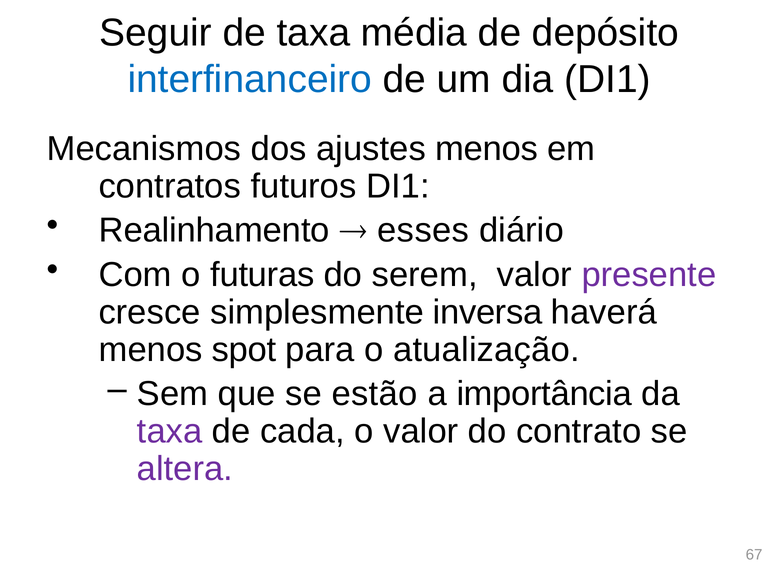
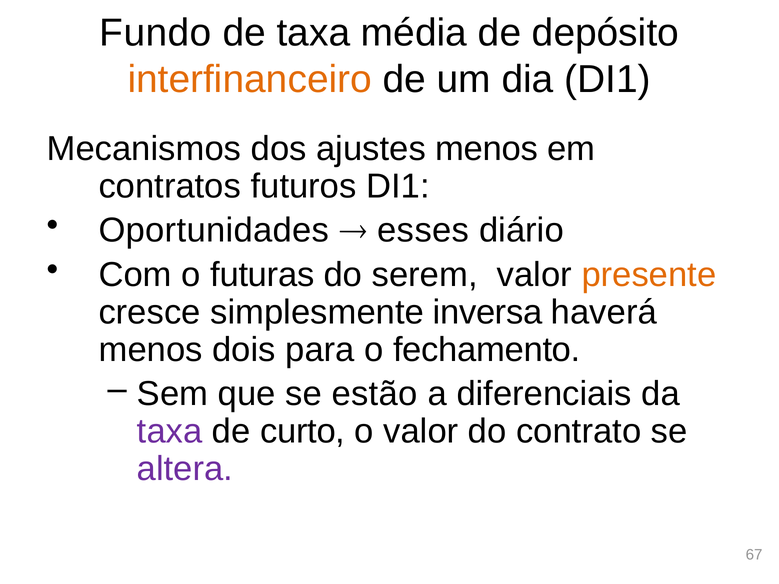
Seguir: Seguir -> Fundo
interfinanceiro colour: blue -> orange
Realinhamento: Realinhamento -> Oportunidades
presente colour: purple -> orange
spot: spot -> dois
atualização: atualização -> fechamento
importância: importância -> diferenciais
cada: cada -> curto
